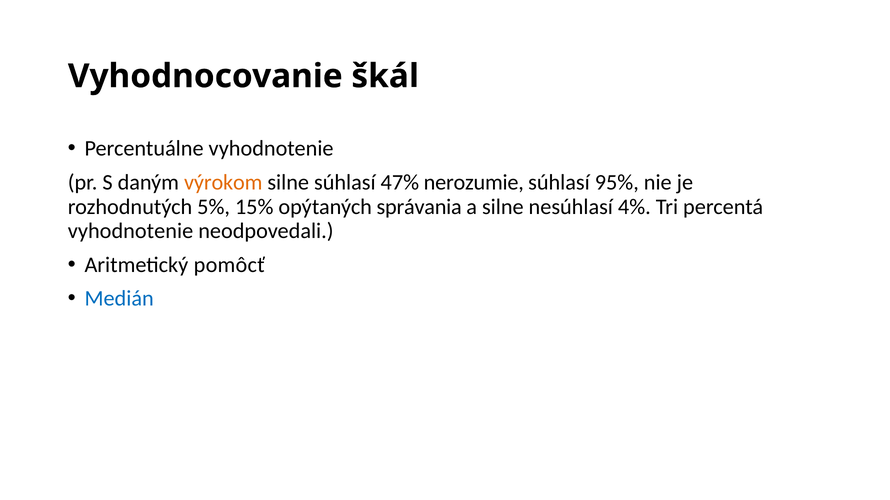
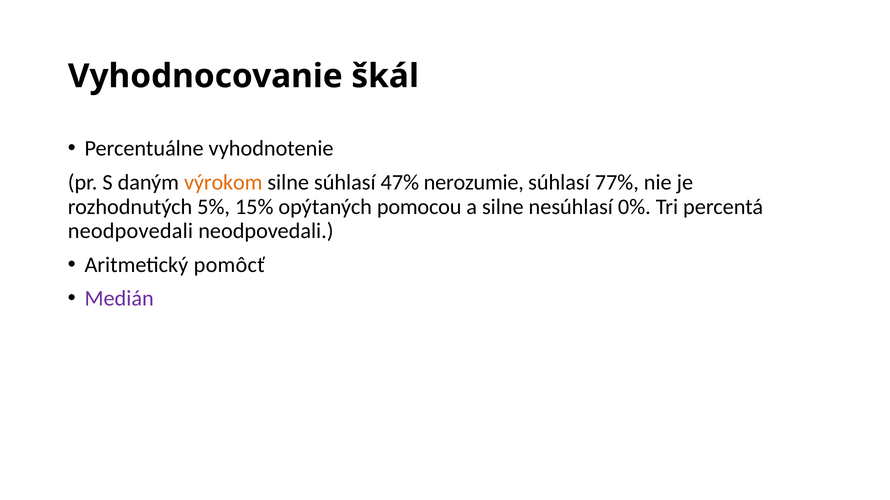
95%: 95% -> 77%
správania: správania -> pomocou
4%: 4% -> 0%
vyhodnotenie at (131, 231): vyhodnotenie -> neodpovedali
Medián colour: blue -> purple
